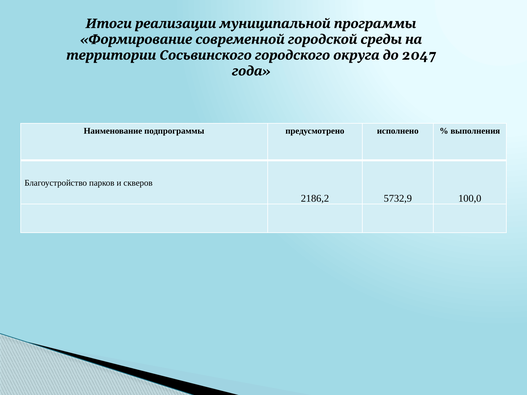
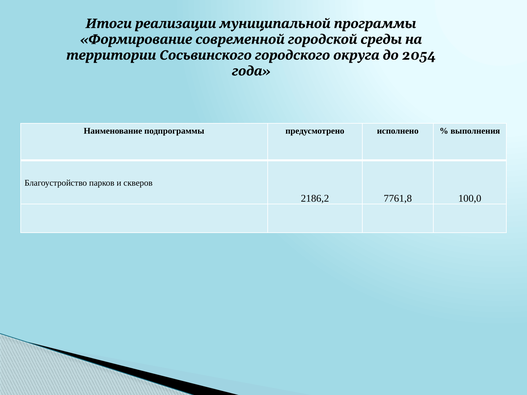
2047: 2047 -> 2054
5732,9: 5732,9 -> 7761,8
